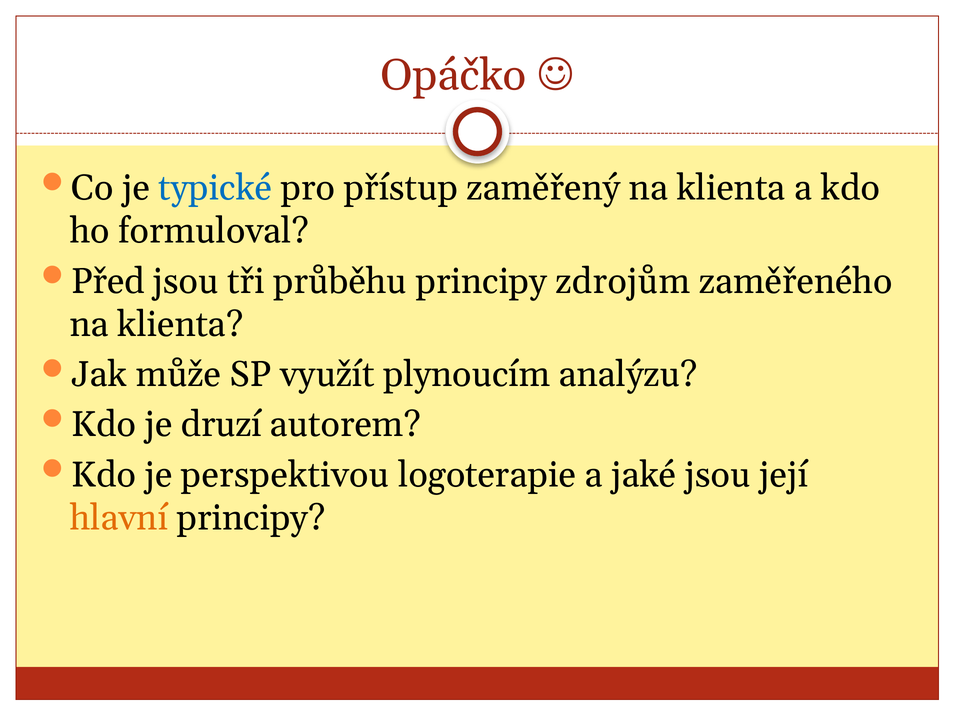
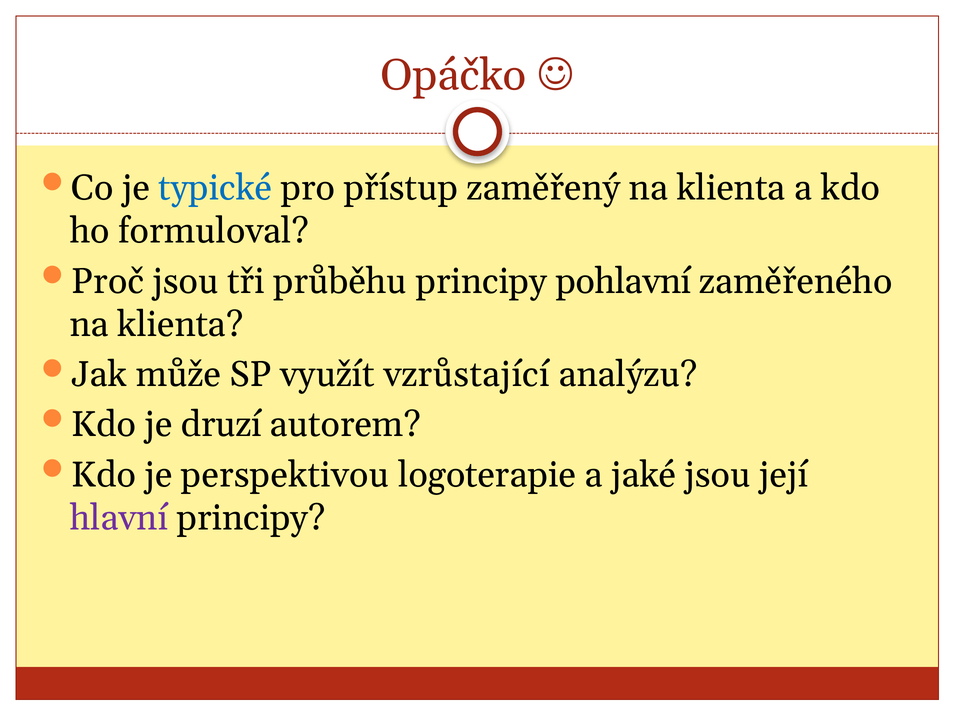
Před: Před -> Proč
zdrojům: zdrojům -> pohlavní
plynoucím: plynoucím -> vzrůstající
hlavní colour: orange -> purple
